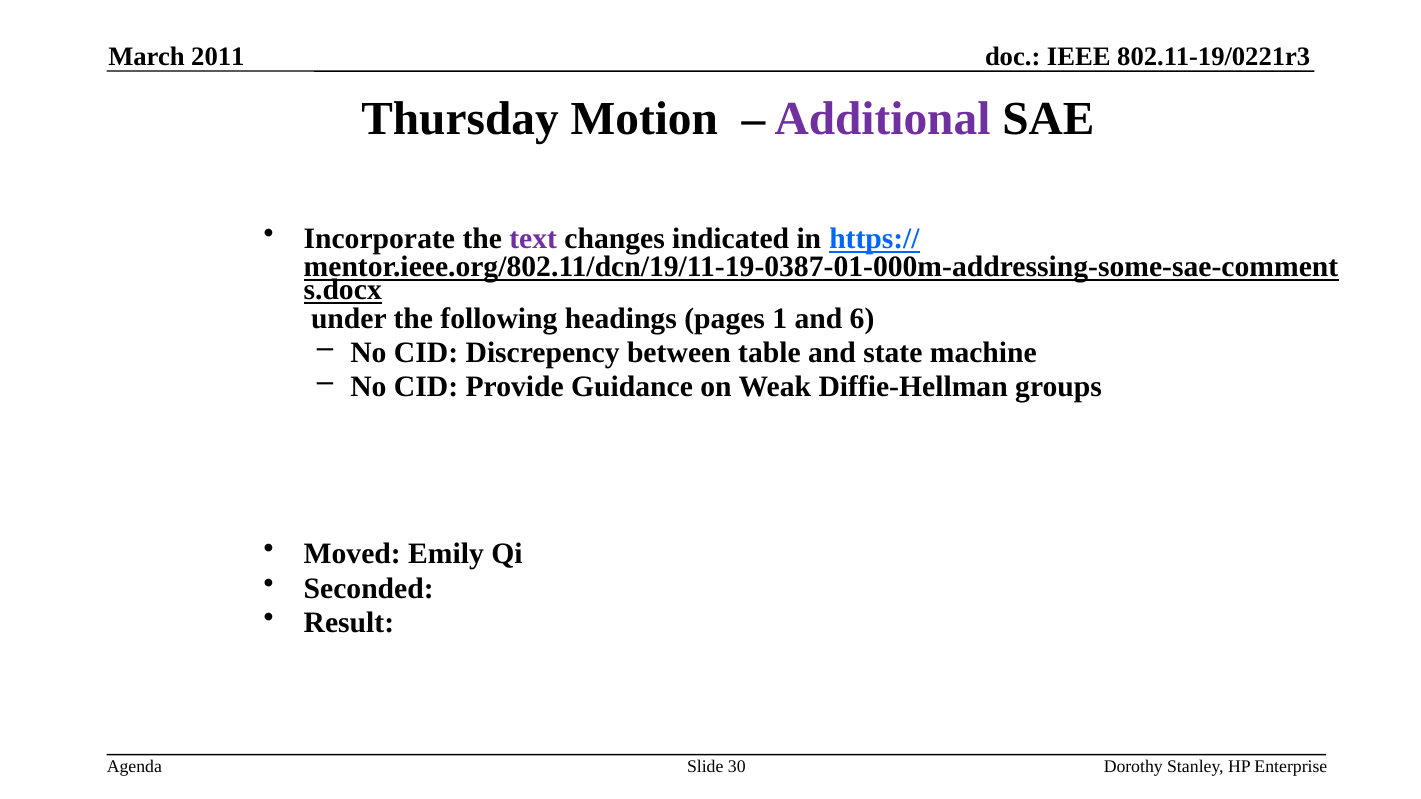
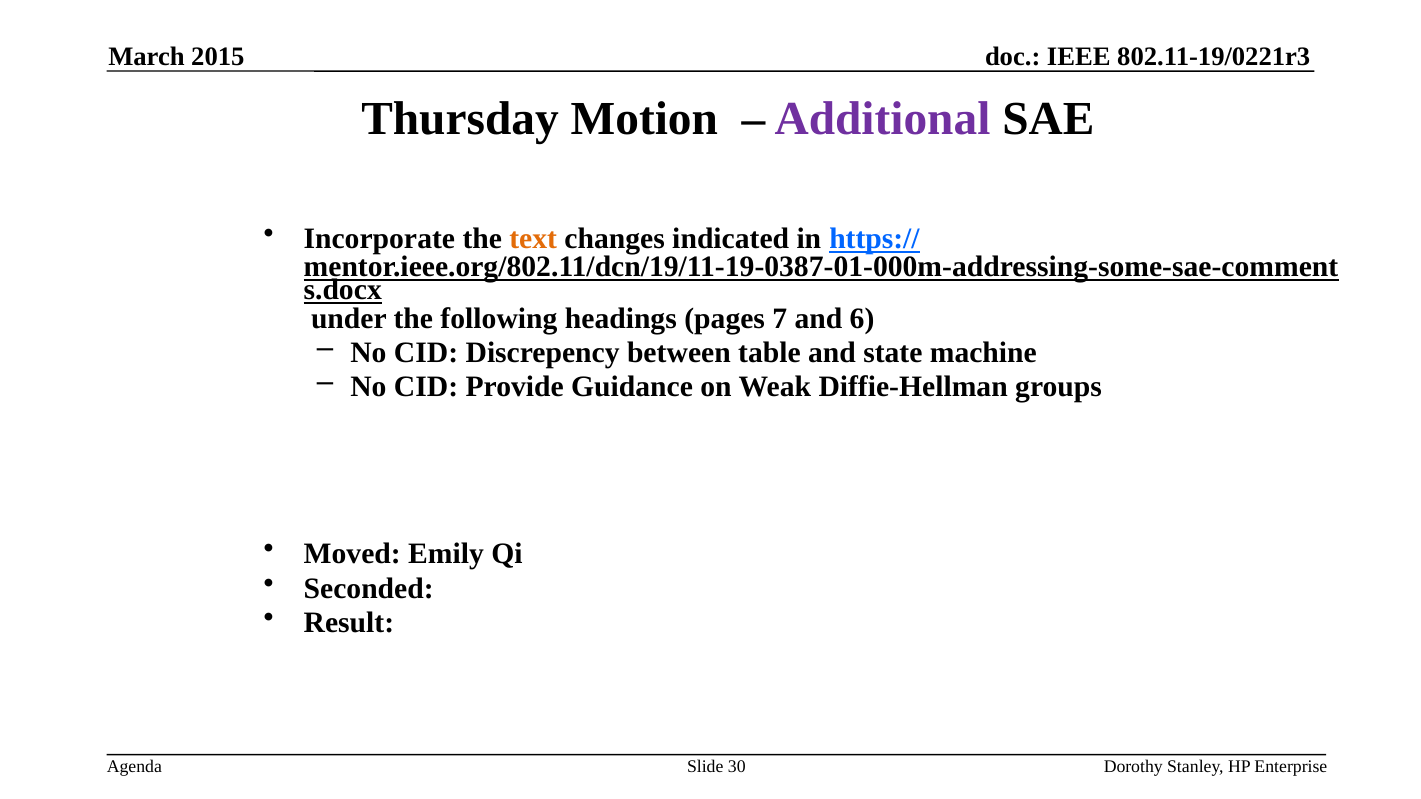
2011: 2011 -> 2015
text colour: purple -> orange
1: 1 -> 7
